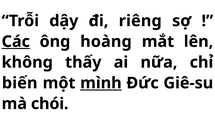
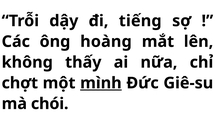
riêng: riêng -> tiếng
Các underline: present -> none
biến: biến -> chợt
